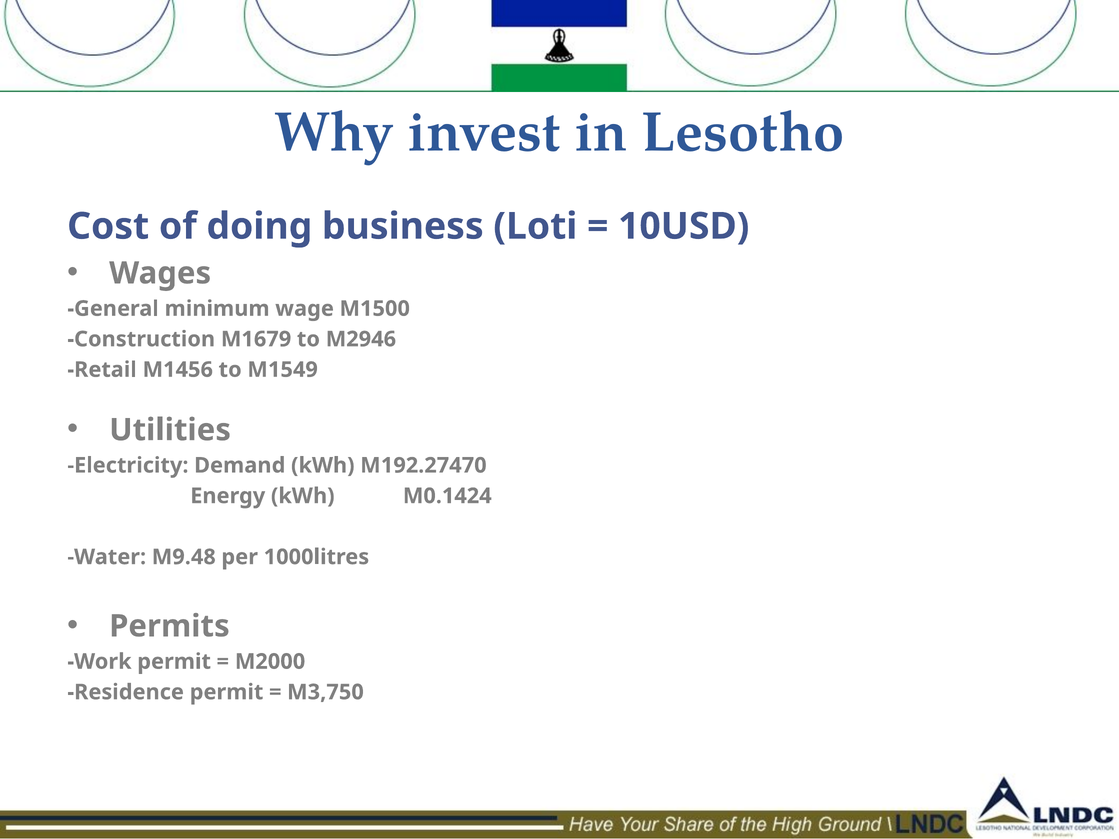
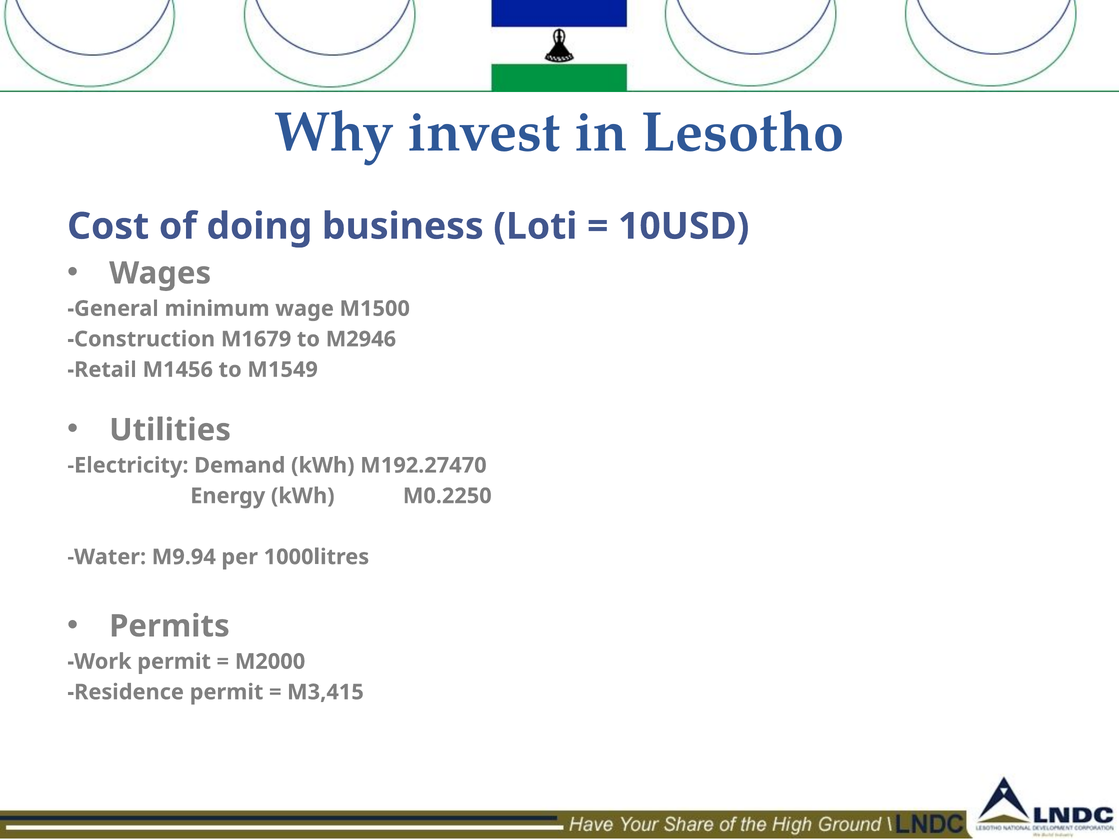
M0.1424: M0.1424 -> M0.2250
M9.48: M9.48 -> M9.94
M3,750: M3,750 -> M3,415
